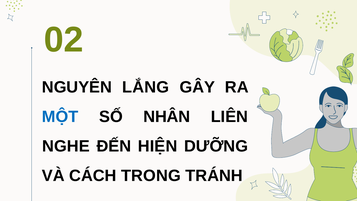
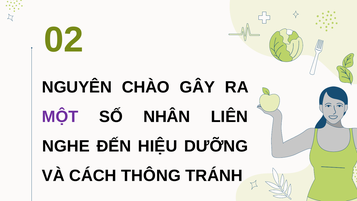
LẮNG: LẮNG -> CHÀO
MỘT colour: blue -> purple
HIỆN: HIỆN -> HIỆU
TRONG: TRONG -> THÔNG
